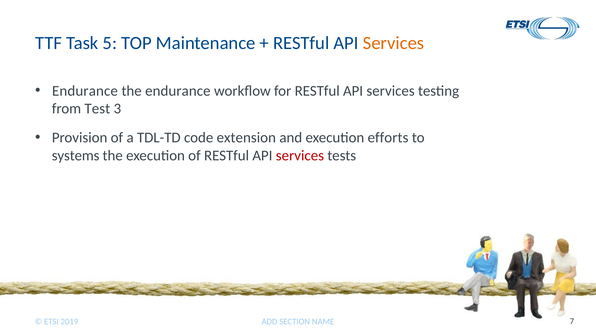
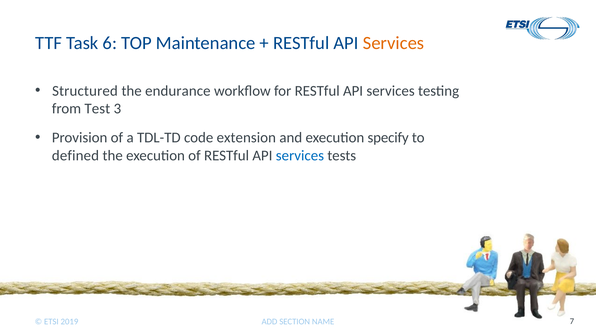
5: 5 -> 6
Endurance at (85, 91): Endurance -> Structured
efforts: efforts -> specify
systems: systems -> defined
services at (300, 156) colour: red -> blue
